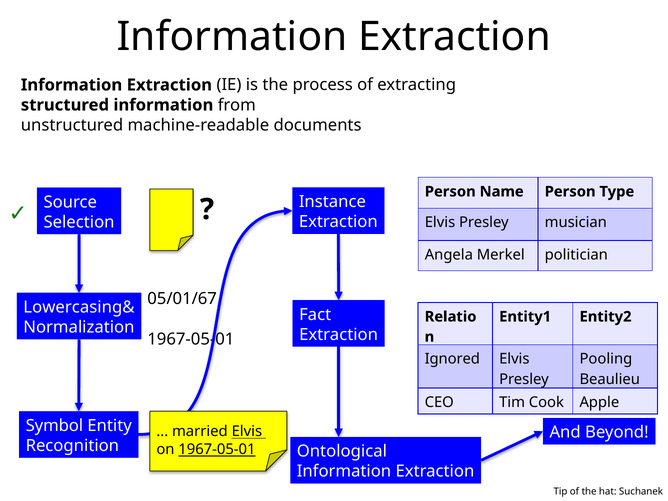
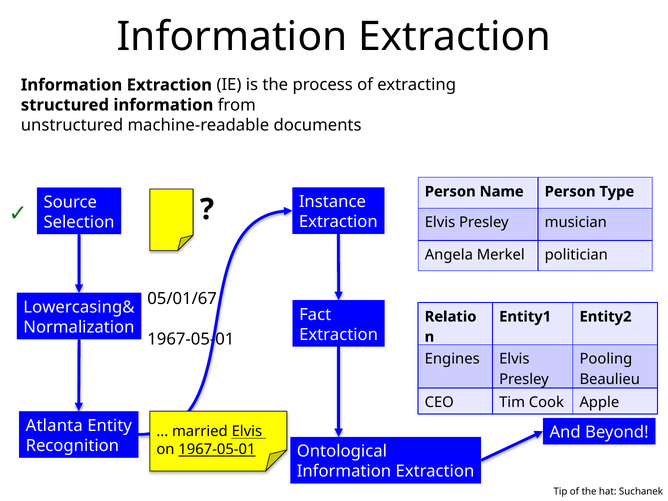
Ignored: Ignored -> Engines
Symbol: Symbol -> Atlanta
